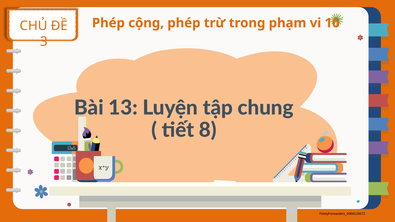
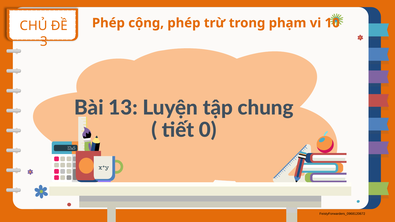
8: 8 -> 0
